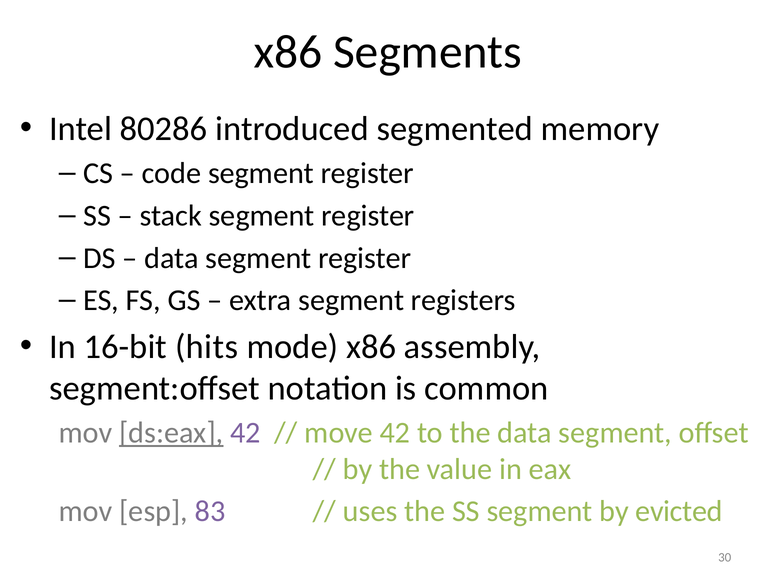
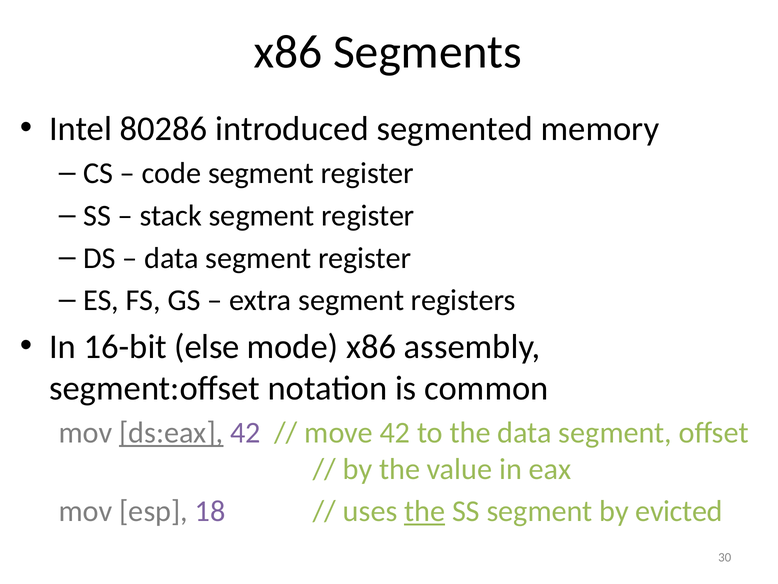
hits: hits -> else
83: 83 -> 18
the at (425, 511) underline: none -> present
